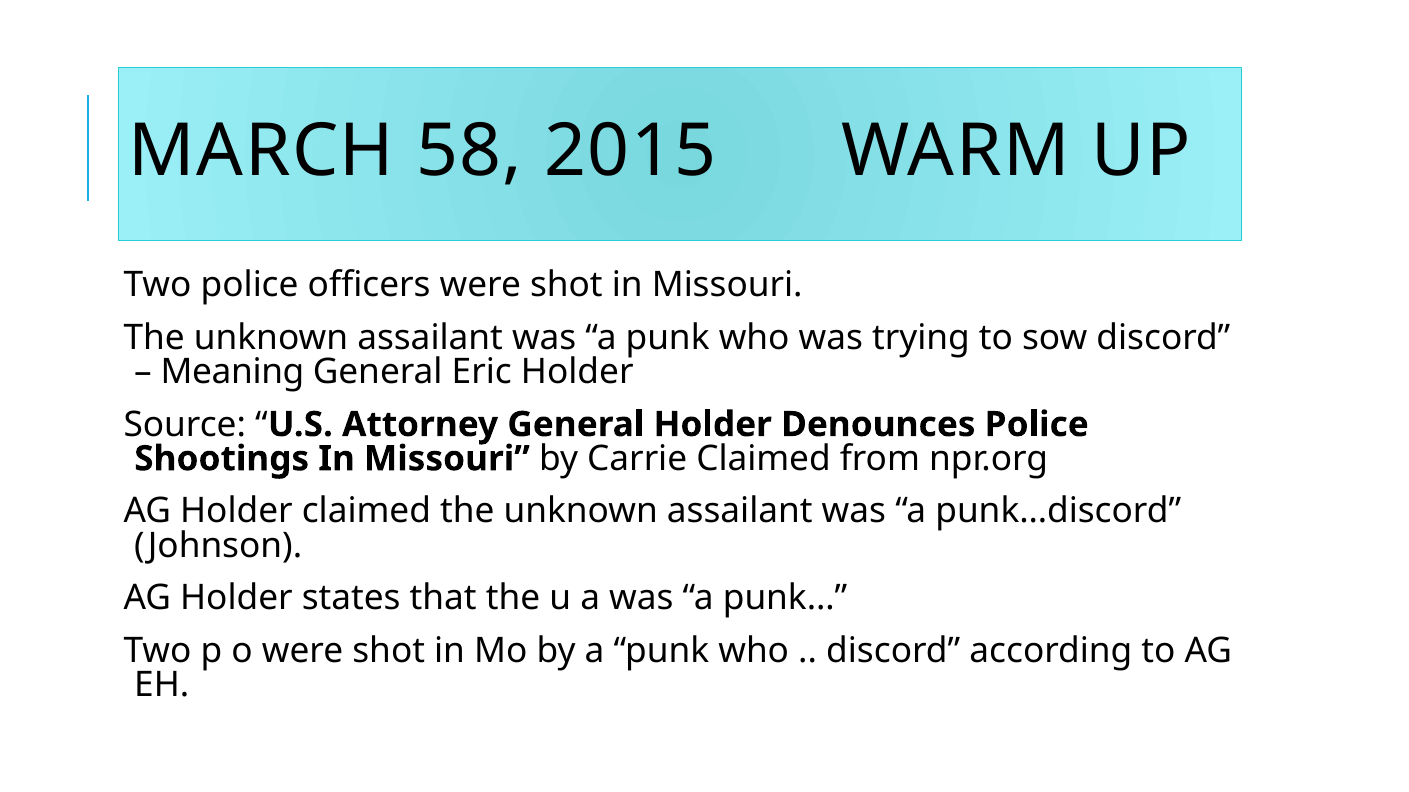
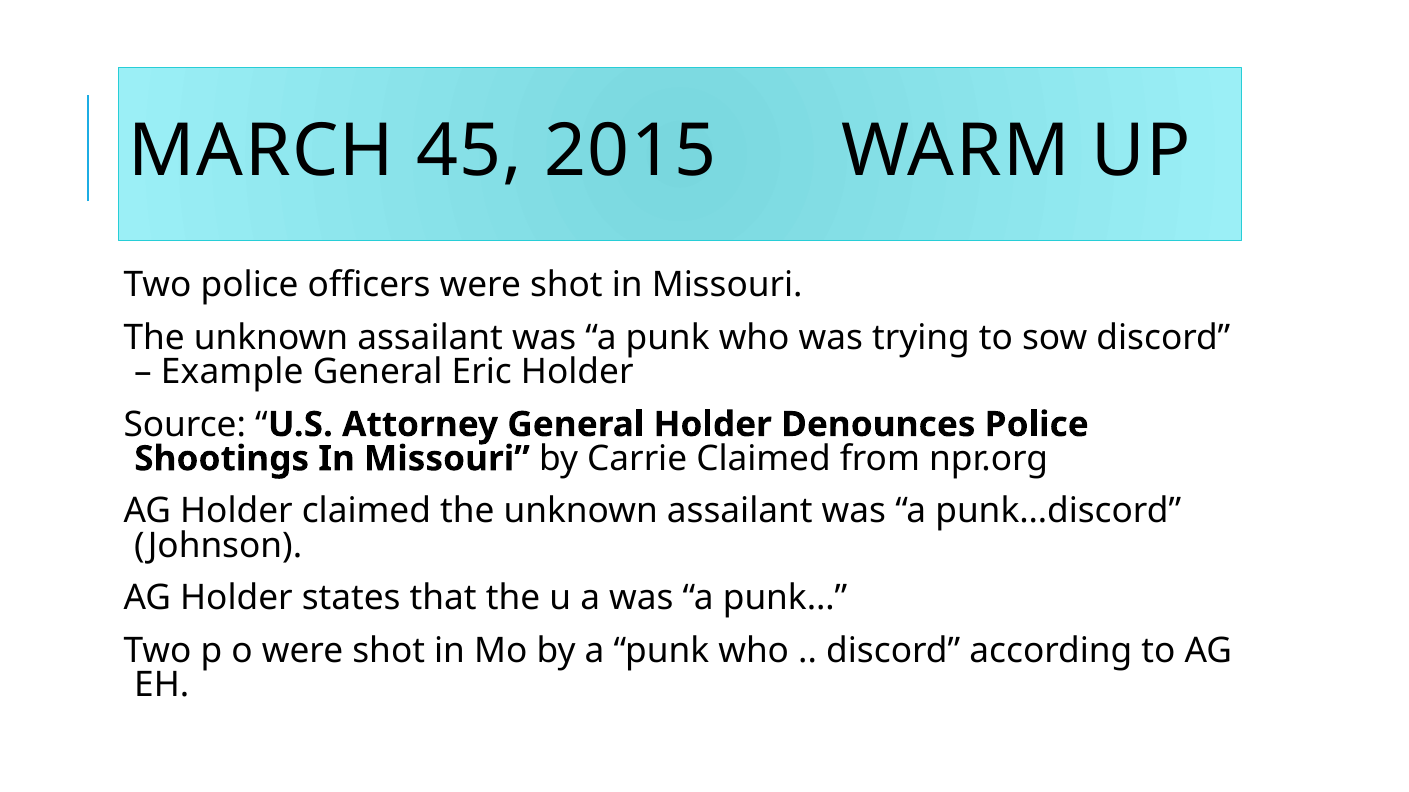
58: 58 -> 45
Meaning: Meaning -> Example
